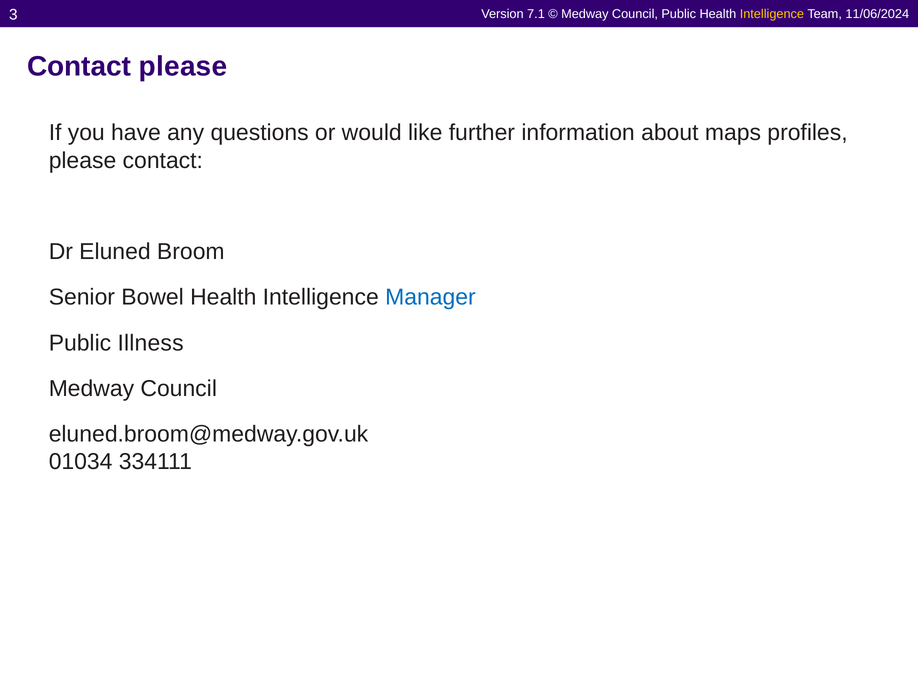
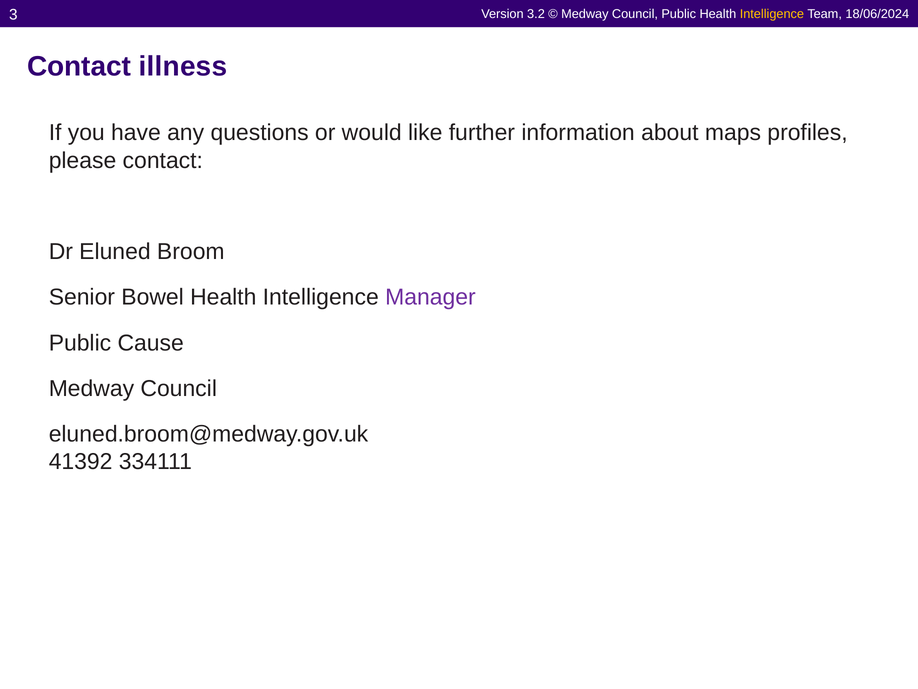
7.1: 7.1 -> 3.2
11/06/2024: 11/06/2024 -> 18/06/2024
Contact please: please -> illness
Manager colour: blue -> purple
Illness: Illness -> Cause
01034: 01034 -> 41392
